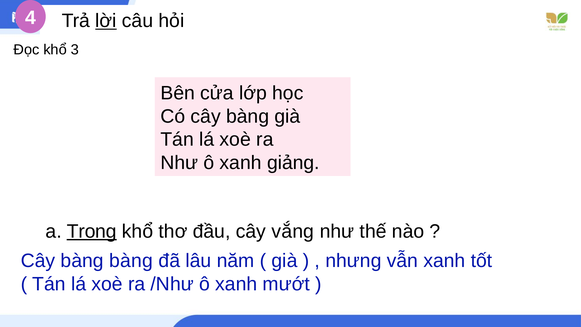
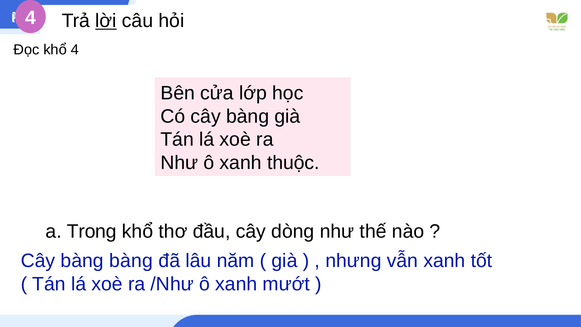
khổ 3: 3 -> 4
giảng: giảng -> thuộc
Trong underline: present -> none
vắng: vắng -> dòng
